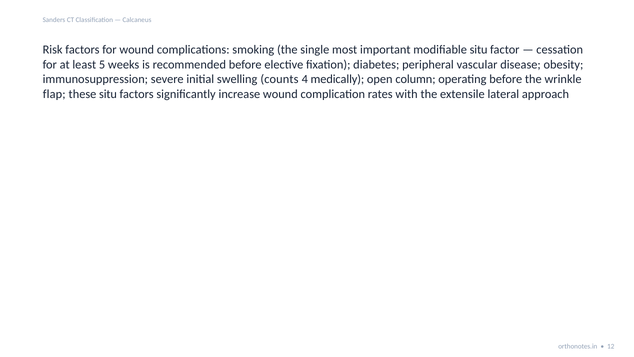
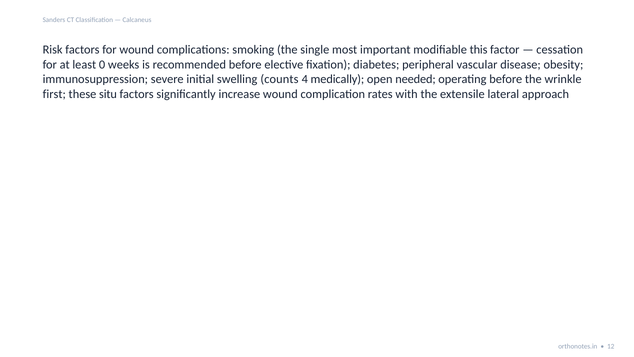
modifiable situ: situ -> this
5: 5 -> 0
column: column -> needed
flap: flap -> first
